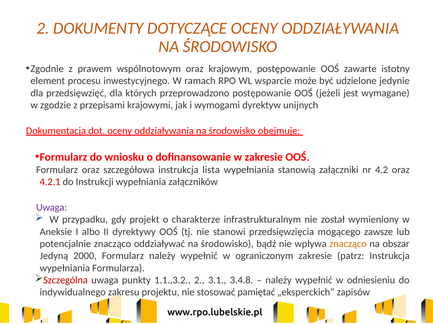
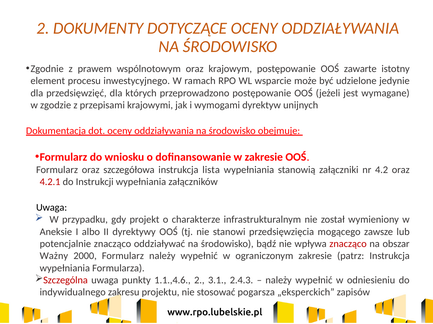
Uwaga at (52, 208) colour: purple -> black
znacząco at (348, 244) colour: orange -> red
Jedyną: Jedyną -> Ważny
1.1.,3.2: 1.1.,3.2 -> 1.1.,4.6
3.4.8: 3.4.8 -> 2.4.3
pamiętać: pamiętać -> pogarsza
